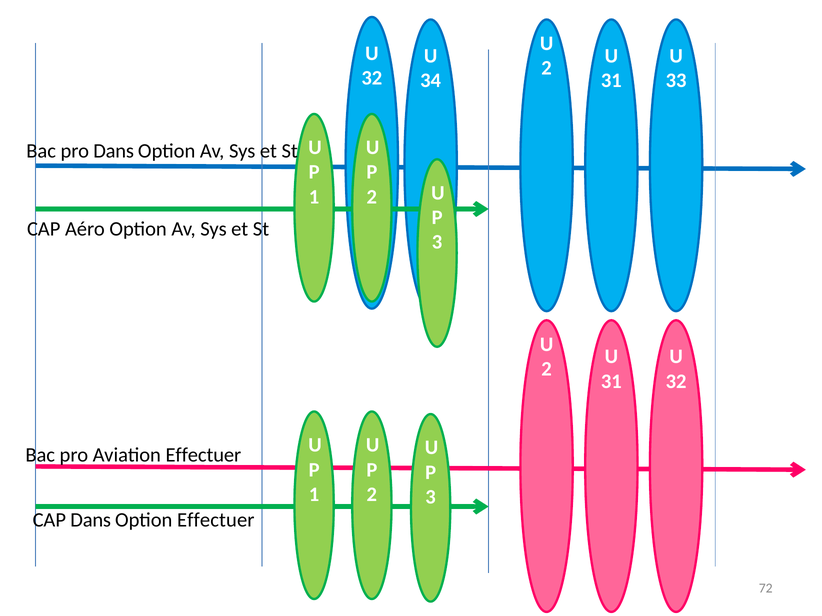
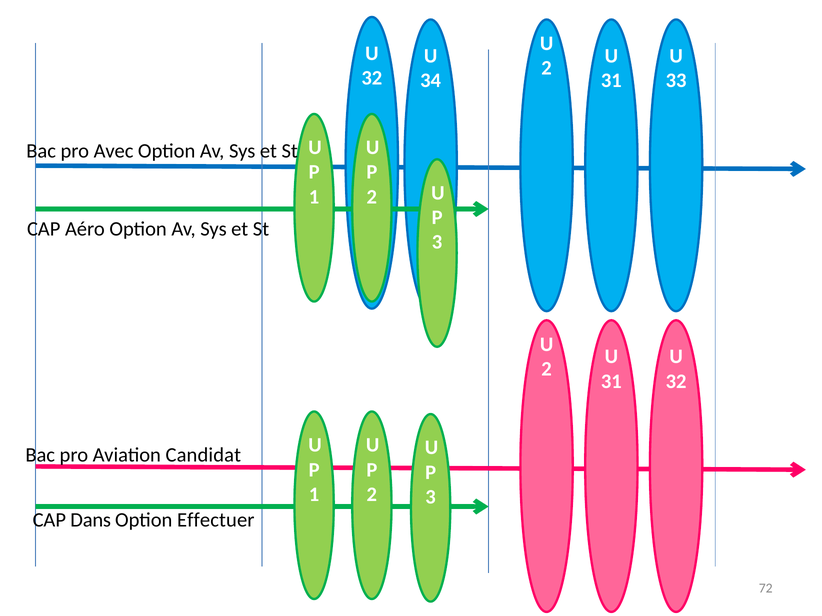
pro Dans: Dans -> Avec
Aviation Effectuer: Effectuer -> Candidat
